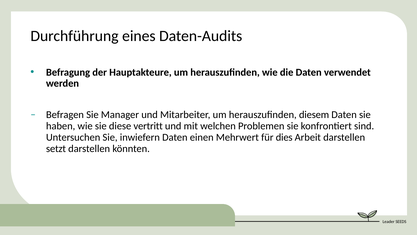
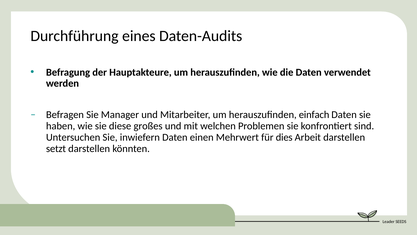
diesem: diesem -> einfach
vertritt: vertritt -> großes
